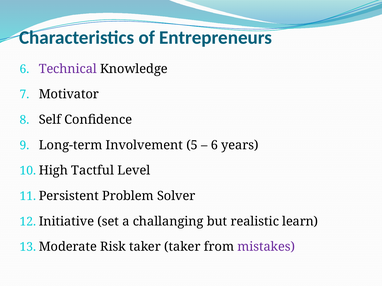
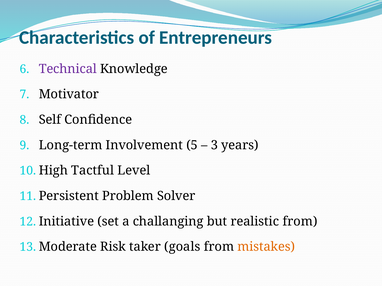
6 at (214, 145): 6 -> 3
realistic learn: learn -> from
taker taker: taker -> goals
mistakes colour: purple -> orange
